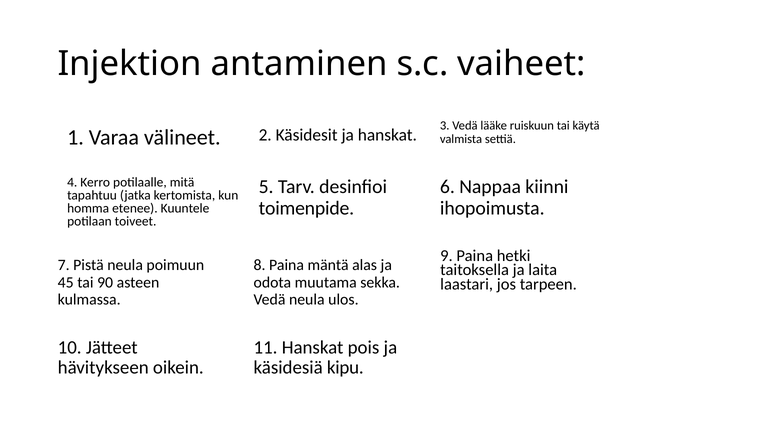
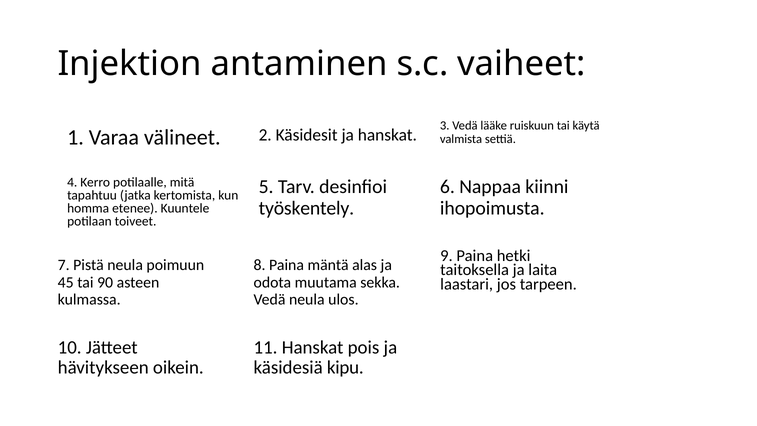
toimenpide: toimenpide -> työskentely
